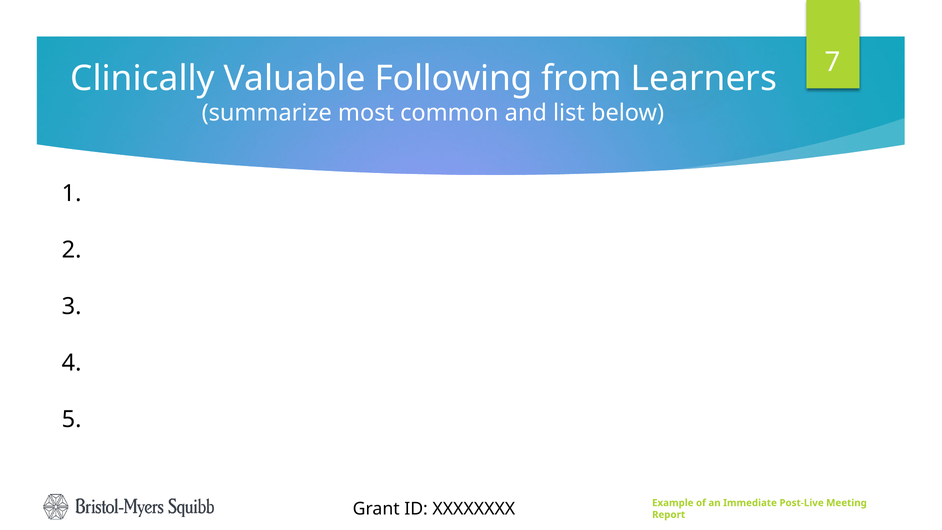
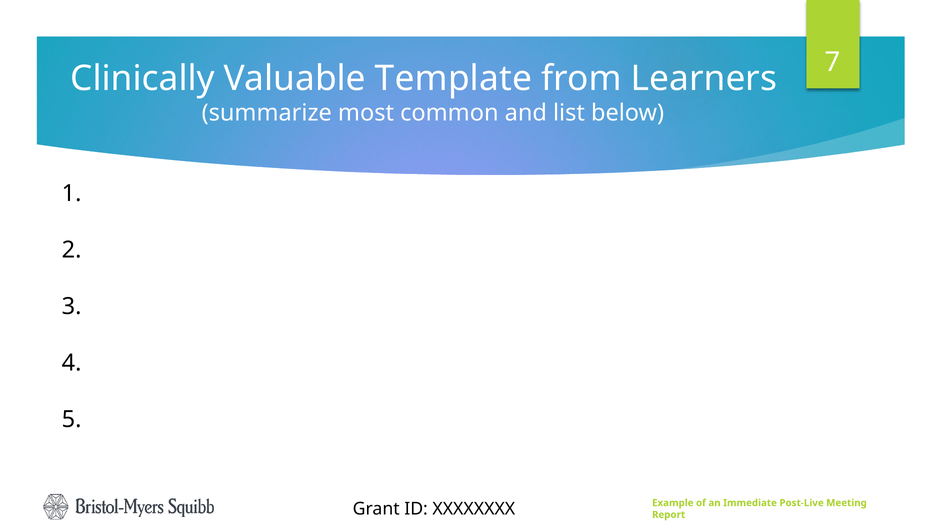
Following: Following -> Template
